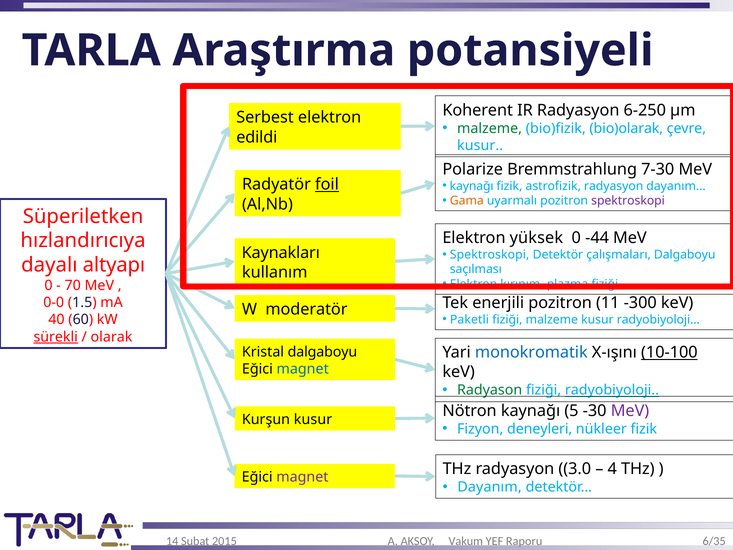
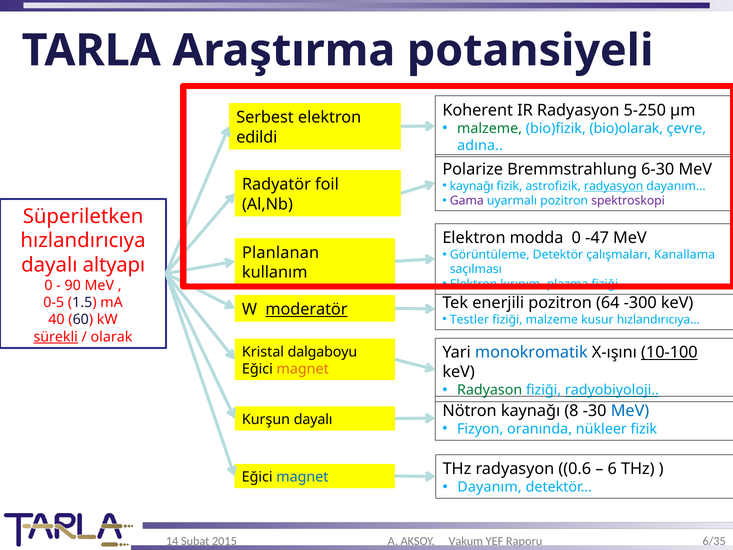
6-250: 6-250 -> 5-250
kusur at (480, 145): kusur -> adına
7-30: 7-30 -> 6-30
radyasyon at (614, 186) underline: none -> present
foil underline: present -> none
Gama colour: orange -> purple
yüksek: yüksek -> modda
-44: -44 -> -47
Kaynakları: Kaynakları -> Planlanan
Spektroskopi at (490, 255): Spektroskopi -> Görüntüleme
çalışmaları Dalgaboyu: Dalgaboyu -> Kanallama
70: 70 -> 90
11: 11 -> 64
0-0: 0-0 -> 0-5
moderatör underline: none -> present
Paketli: Paketli -> Testler
radyobiyoloji…: radyobiyoloji… -> hızlandırıcıya…
magnet at (303, 369) colour: blue -> orange
5: 5 -> 8
MeV at (630, 411) colour: purple -> blue
Kurşun kusur: kusur -> dayalı
deneyleri: deneyleri -> oranında
magnet at (302, 477) colour: purple -> blue
3.0: 3.0 -> 0.6
4: 4 -> 6
